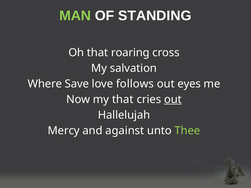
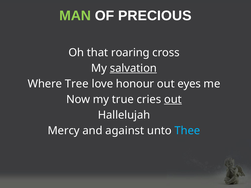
STANDING: STANDING -> PRECIOUS
salvation underline: none -> present
Save: Save -> Tree
follows: follows -> honour
my that: that -> true
Thee colour: light green -> light blue
